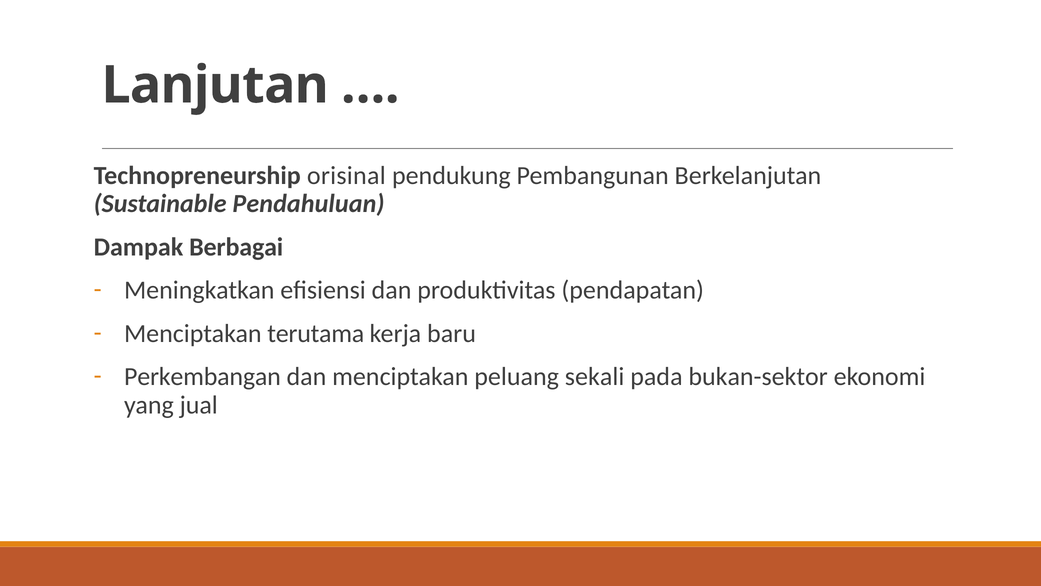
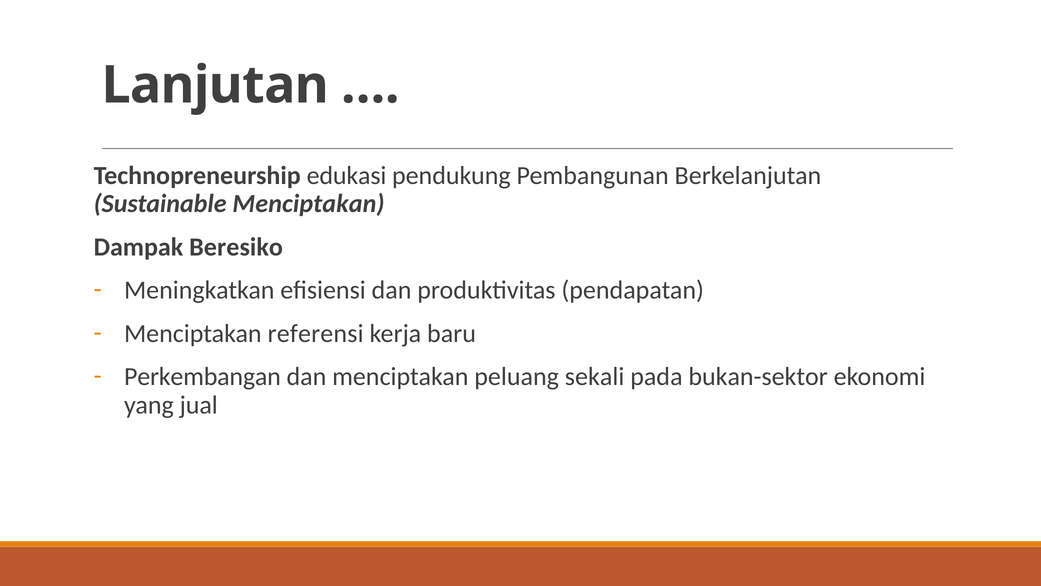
orisinal: orisinal -> edukasi
Sustainable Pendahuluan: Pendahuluan -> Menciptakan
Berbagai: Berbagai -> Beresiko
terutama: terutama -> referensi
